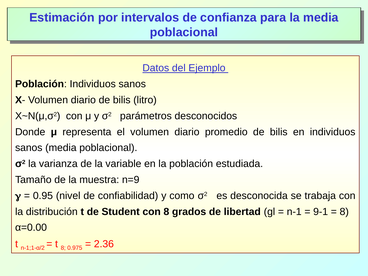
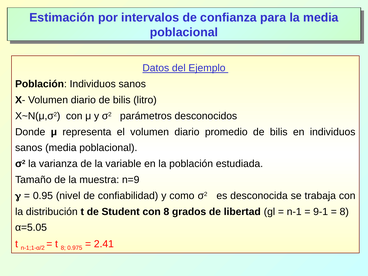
α=0.00: α=0.00 -> α=5.05
2.36: 2.36 -> 2.41
